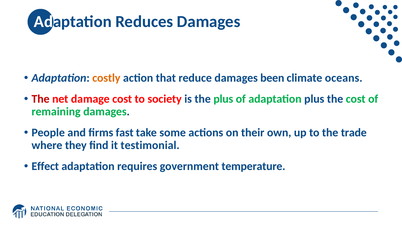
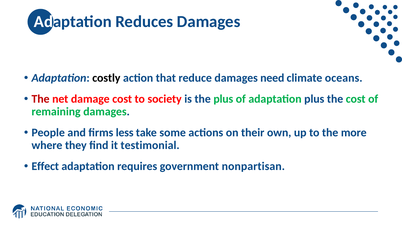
costly colour: orange -> black
been: been -> need
fast: fast -> less
trade: trade -> more
temperature: temperature -> nonpartisan
